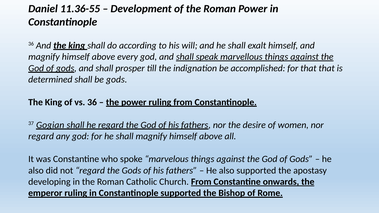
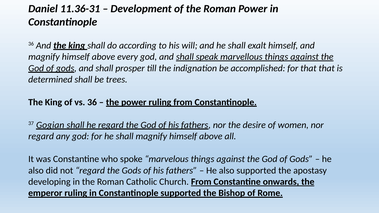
11.36-55: 11.36-55 -> 11.36-31
be gods: gods -> trees
